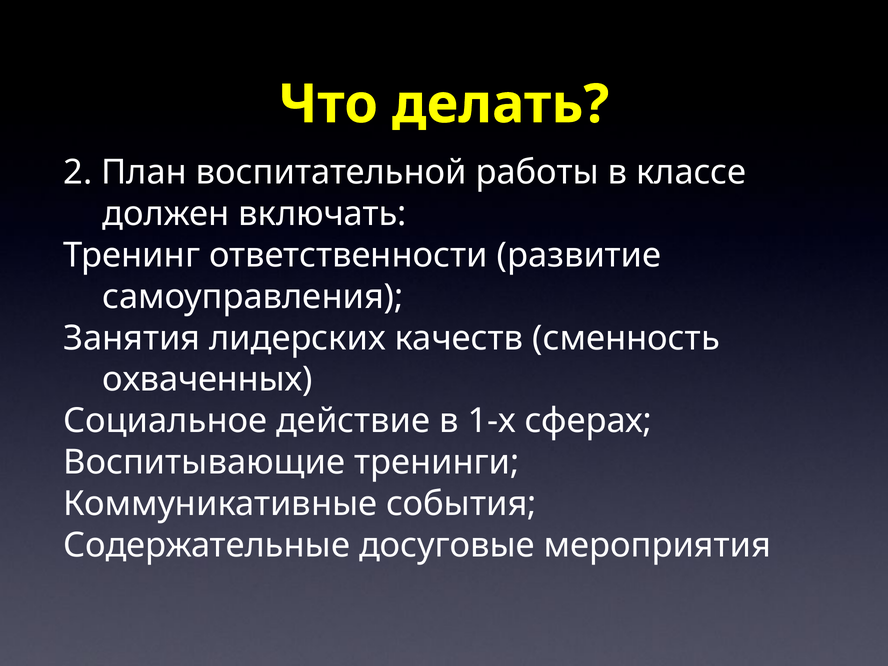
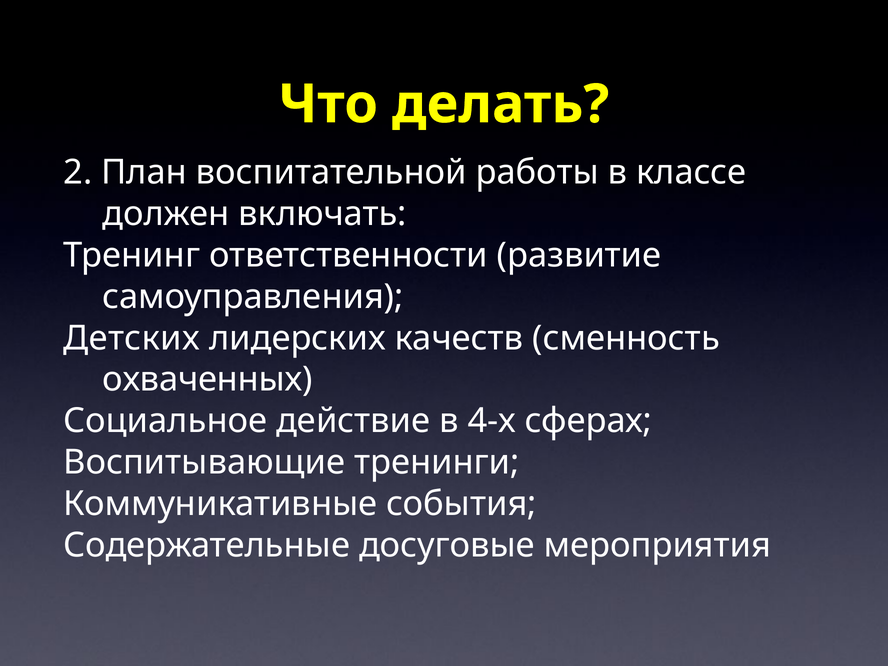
Занятия: Занятия -> Детских
1-х: 1-х -> 4-х
